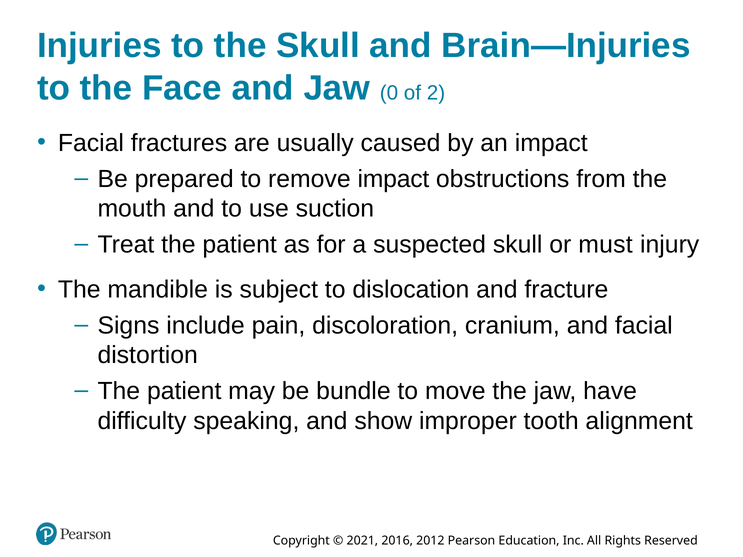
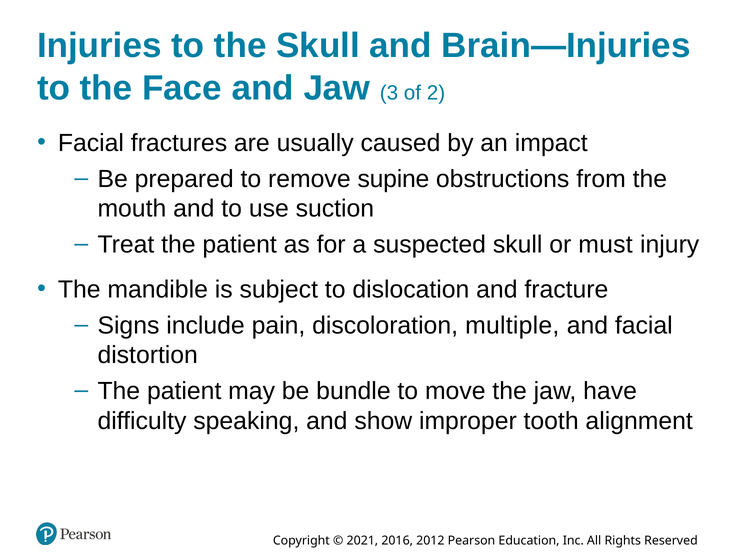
0: 0 -> 3
remove impact: impact -> supine
cranium: cranium -> multiple
